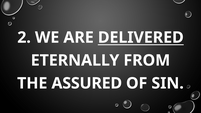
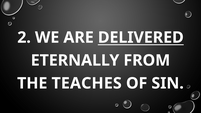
ASSURED: ASSURED -> TEACHES
